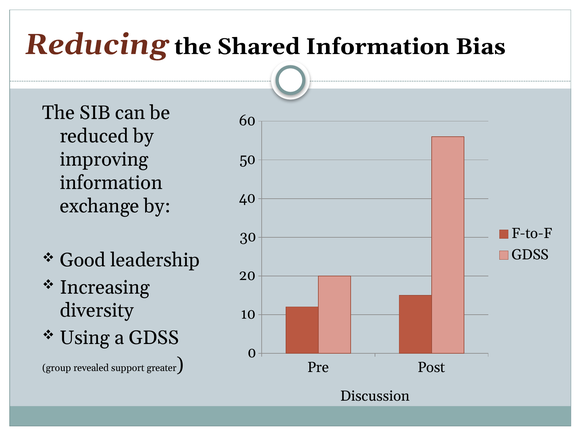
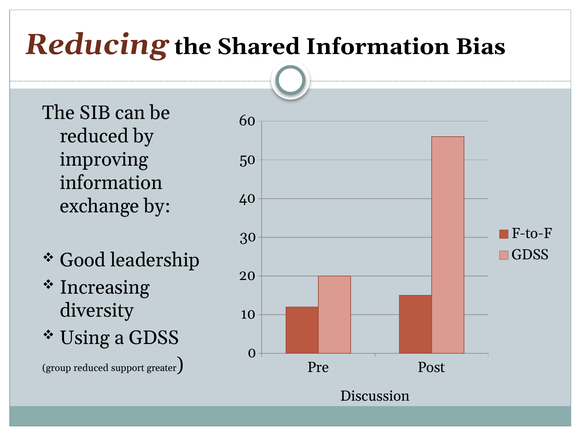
group revealed: revealed -> reduced
